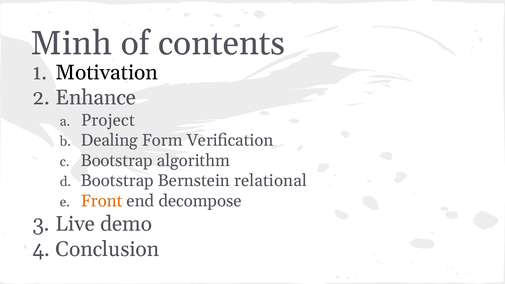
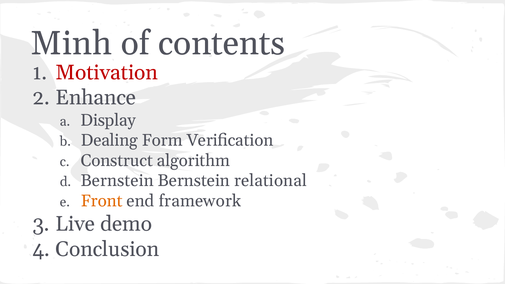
Motivation colour: black -> red
Project: Project -> Display
Bootstrap at (117, 161): Bootstrap -> Construct
Bootstrap at (117, 181): Bootstrap -> Bernstein
decompose: decompose -> framework
